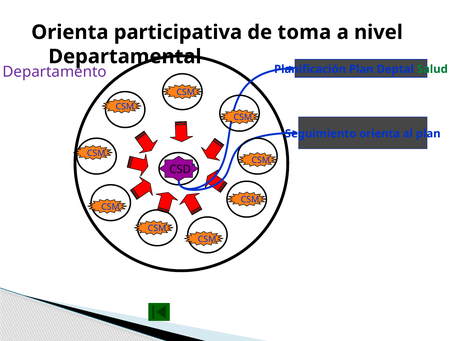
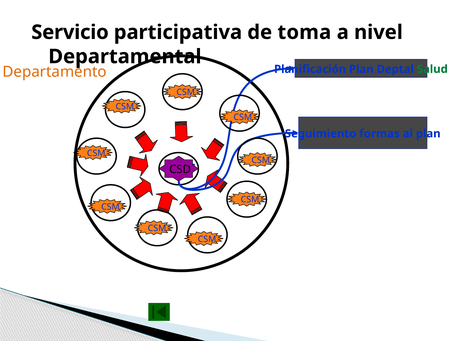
Orienta at (70, 32): Orienta -> Servicio
Departamento colour: purple -> orange
orienta at (380, 133): orienta -> formas
